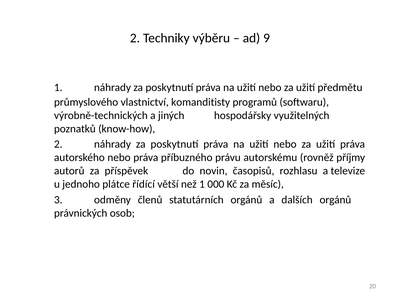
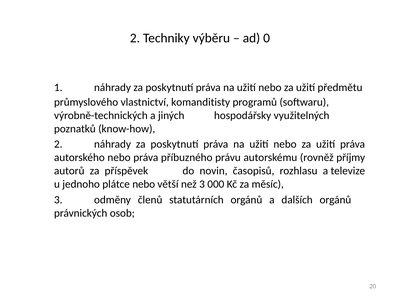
9: 9 -> 0
plátce řídící: řídící -> nebo
než 1: 1 -> 3
